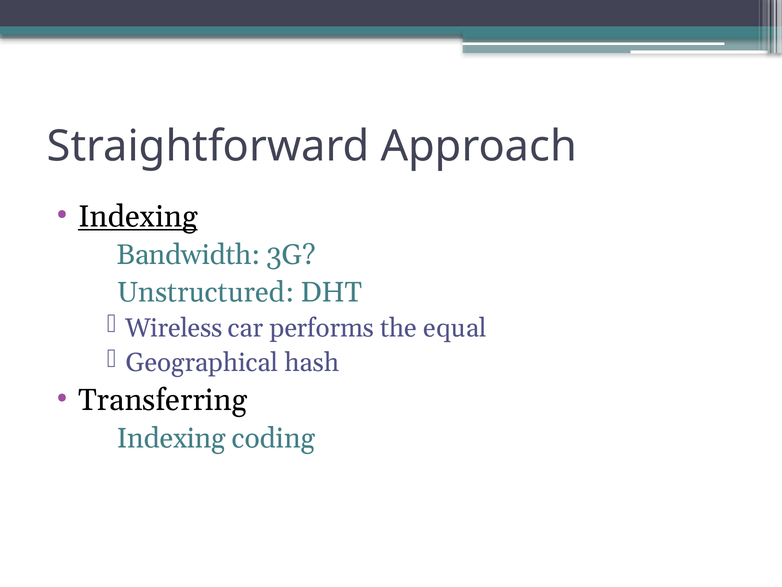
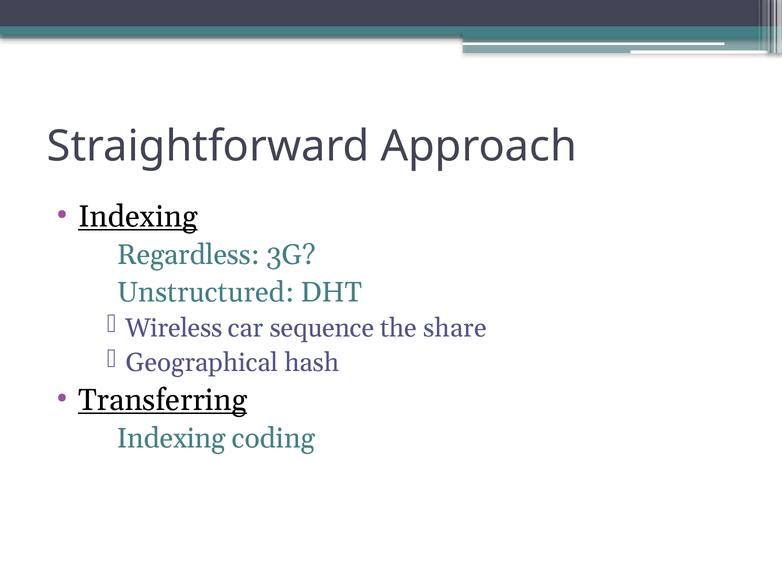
Bandwidth: Bandwidth -> Regardless
performs: performs -> sequence
equal: equal -> share
Transferring underline: none -> present
